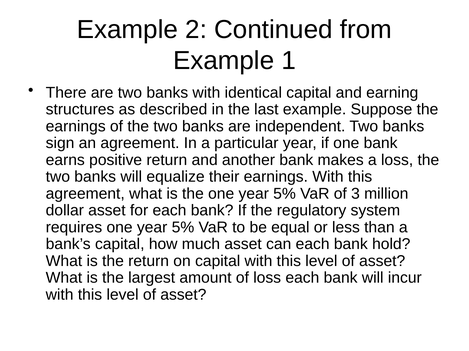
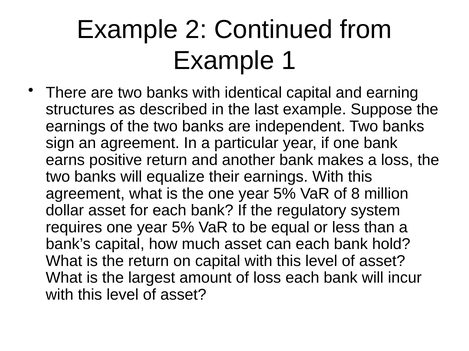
3: 3 -> 8
